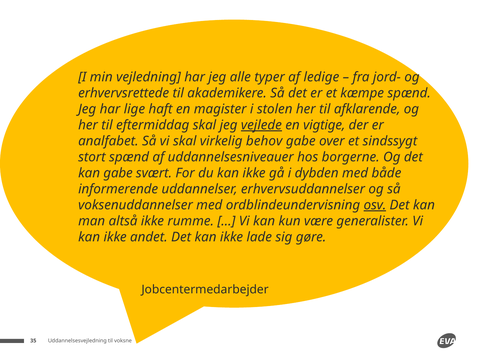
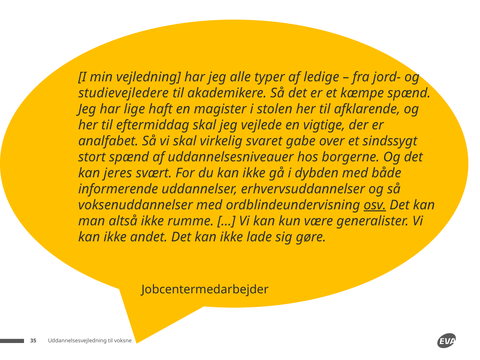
erhvervsrettede: erhvervsrettede -> studievejledere
vejlede underline: present -> none
behov: behov -> svaret
kan gabe: gabe -> jeres
